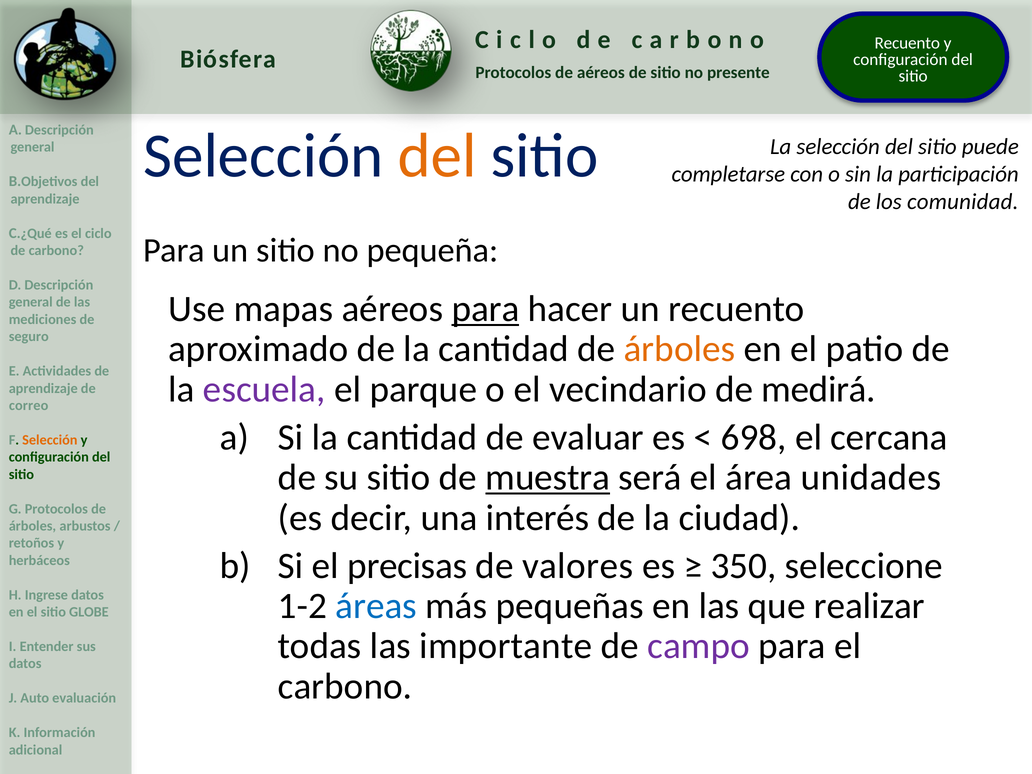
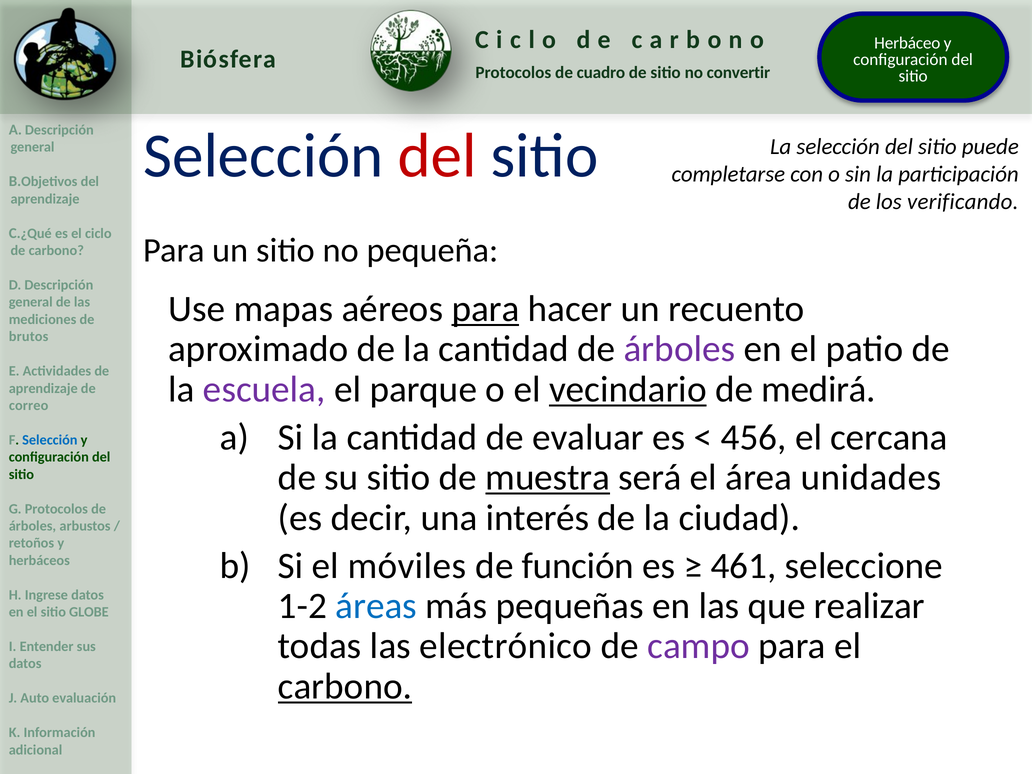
Recuento at (907, 43): Recuento -> Herbáceo
de aéreos: aéreos -> cuadro
presente: presente -> convertir
del at (437, 156) colour: orange -> red
comunidad: comunidad -> verificando
seguro: seguro -> brutos
árboles at (679, 349) colour: orange -> purple
vecindario underline: none -> present
698: 698 -> 456
Selección at (50, 440) colour: orange -> blue
precisas: precisas -> móviles
valores: valores -> función
350: 350 -> 461
importante: importante -> electrónico
carbono at (345, 686) underline: none -> present
